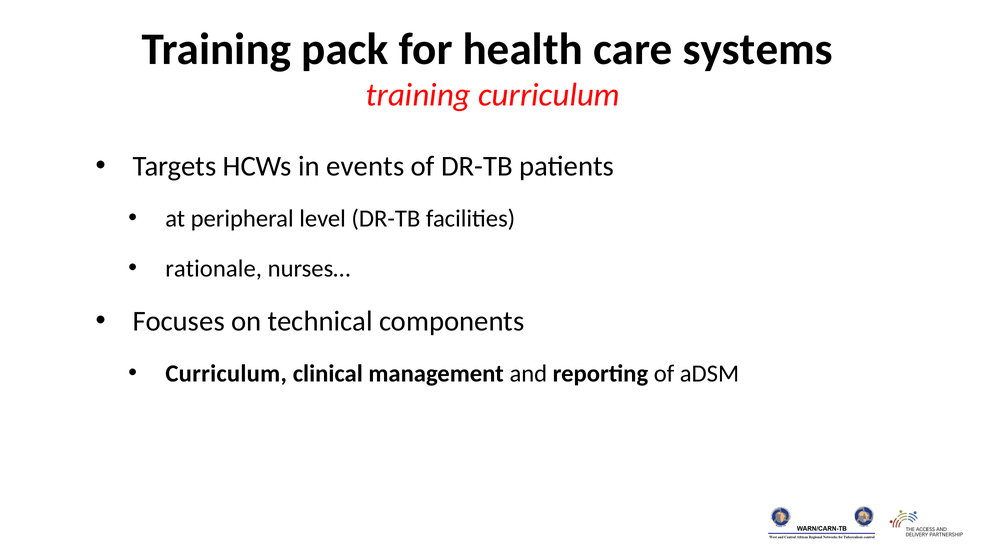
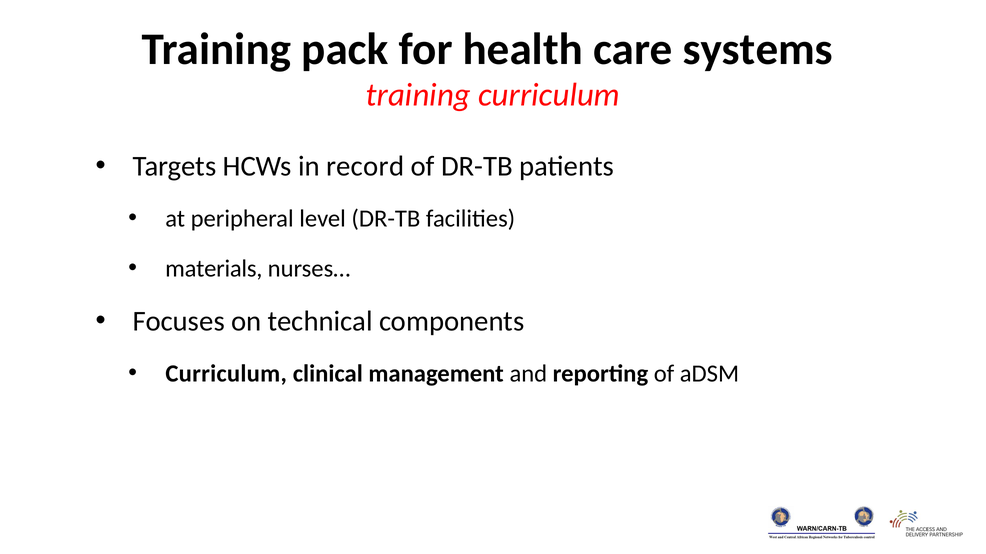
events: events -> record
rationale: rationale -> materials
